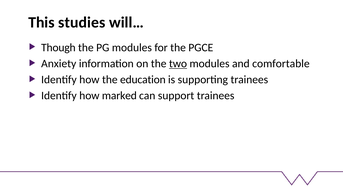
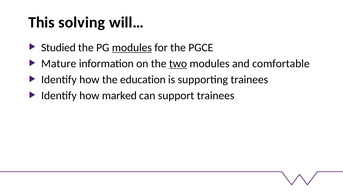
studies: studies -> solving
Though: Though -> Studied
modules at (132, 48) underline: none -> present
Anxiety: Anxiety -> Mature
